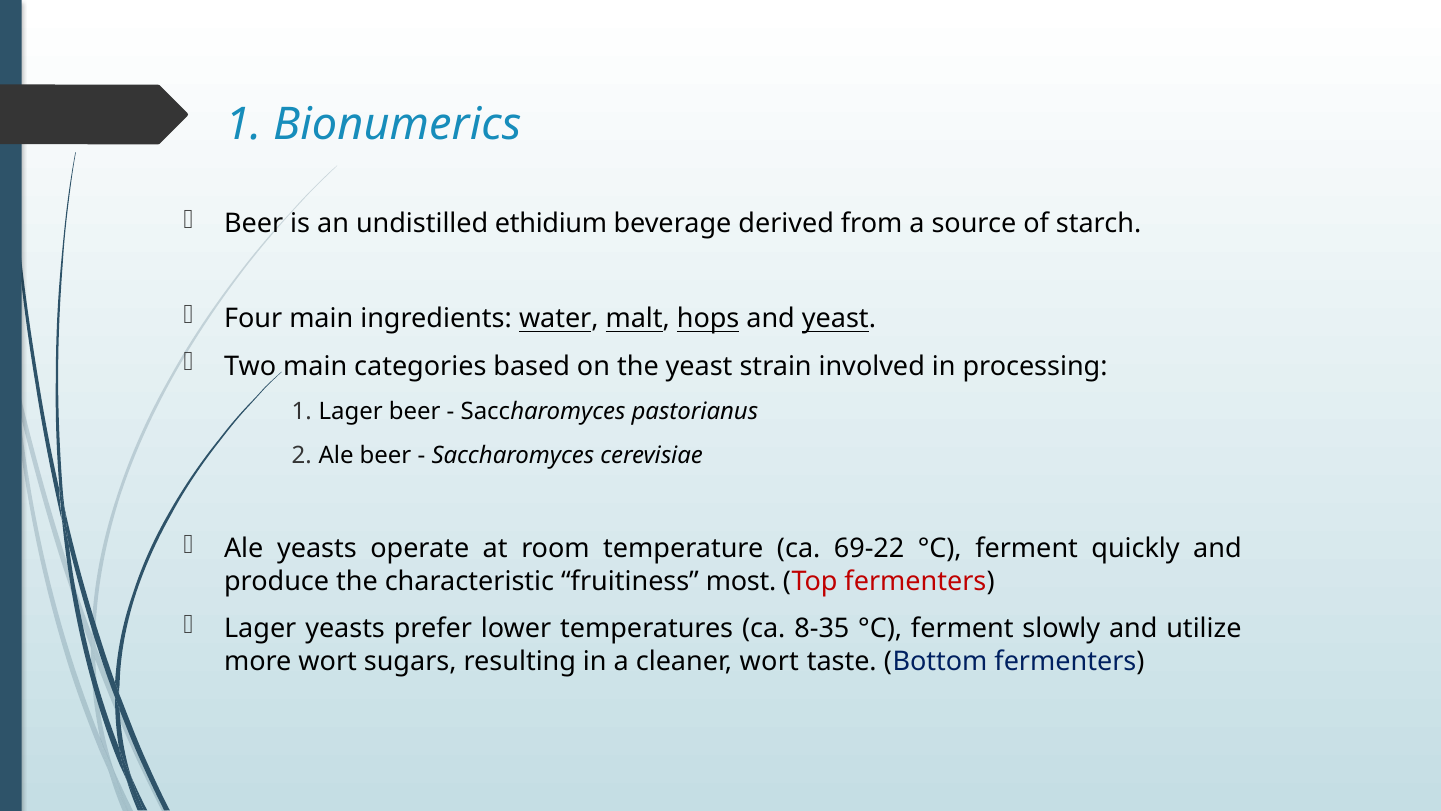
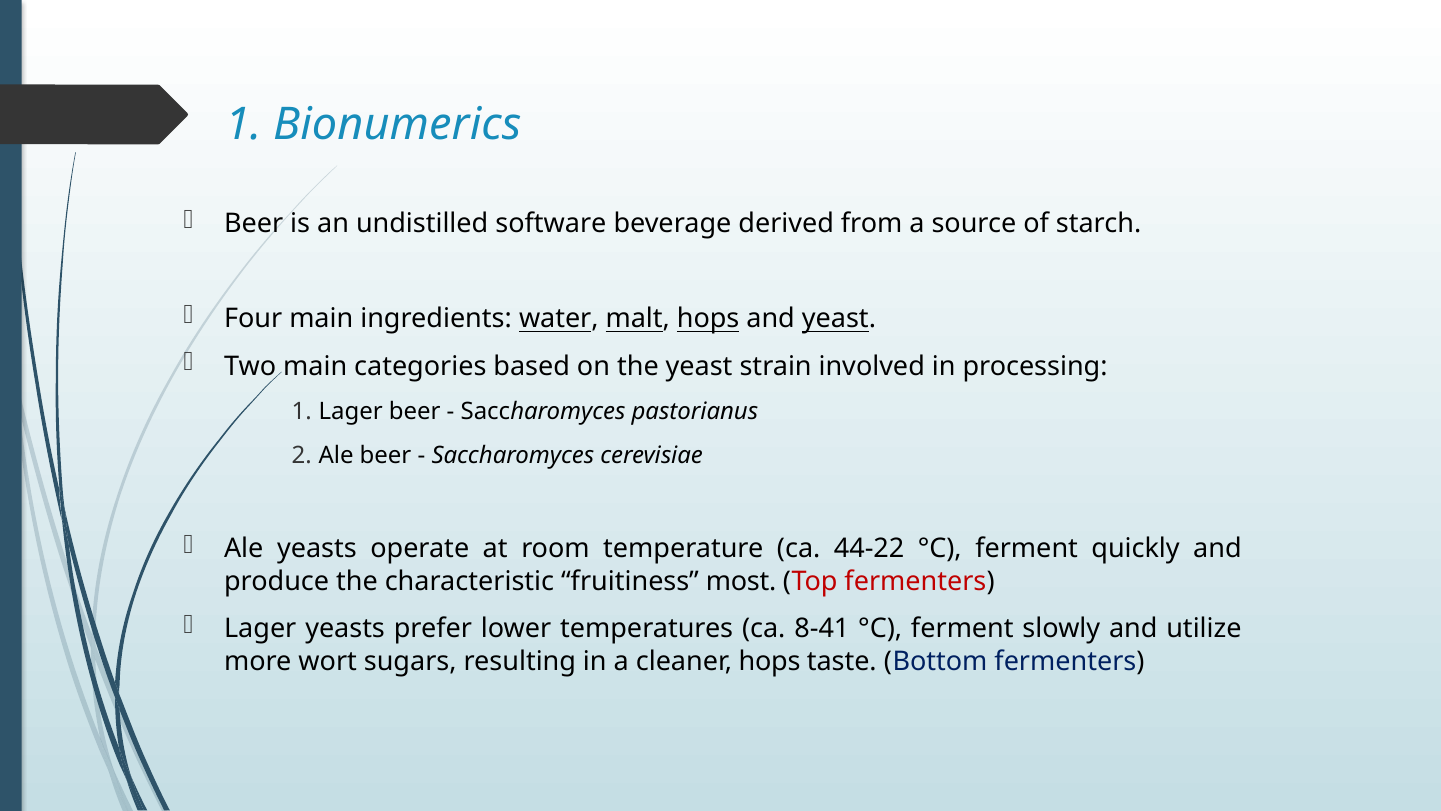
ethidium: ethidium -> software
69-22: 69-22 -> 44-22
8-35: 8-35 -> 8-41
cleaner wort: wort -> hops
